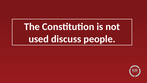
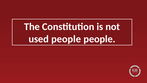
used discuss: discuss -> people
